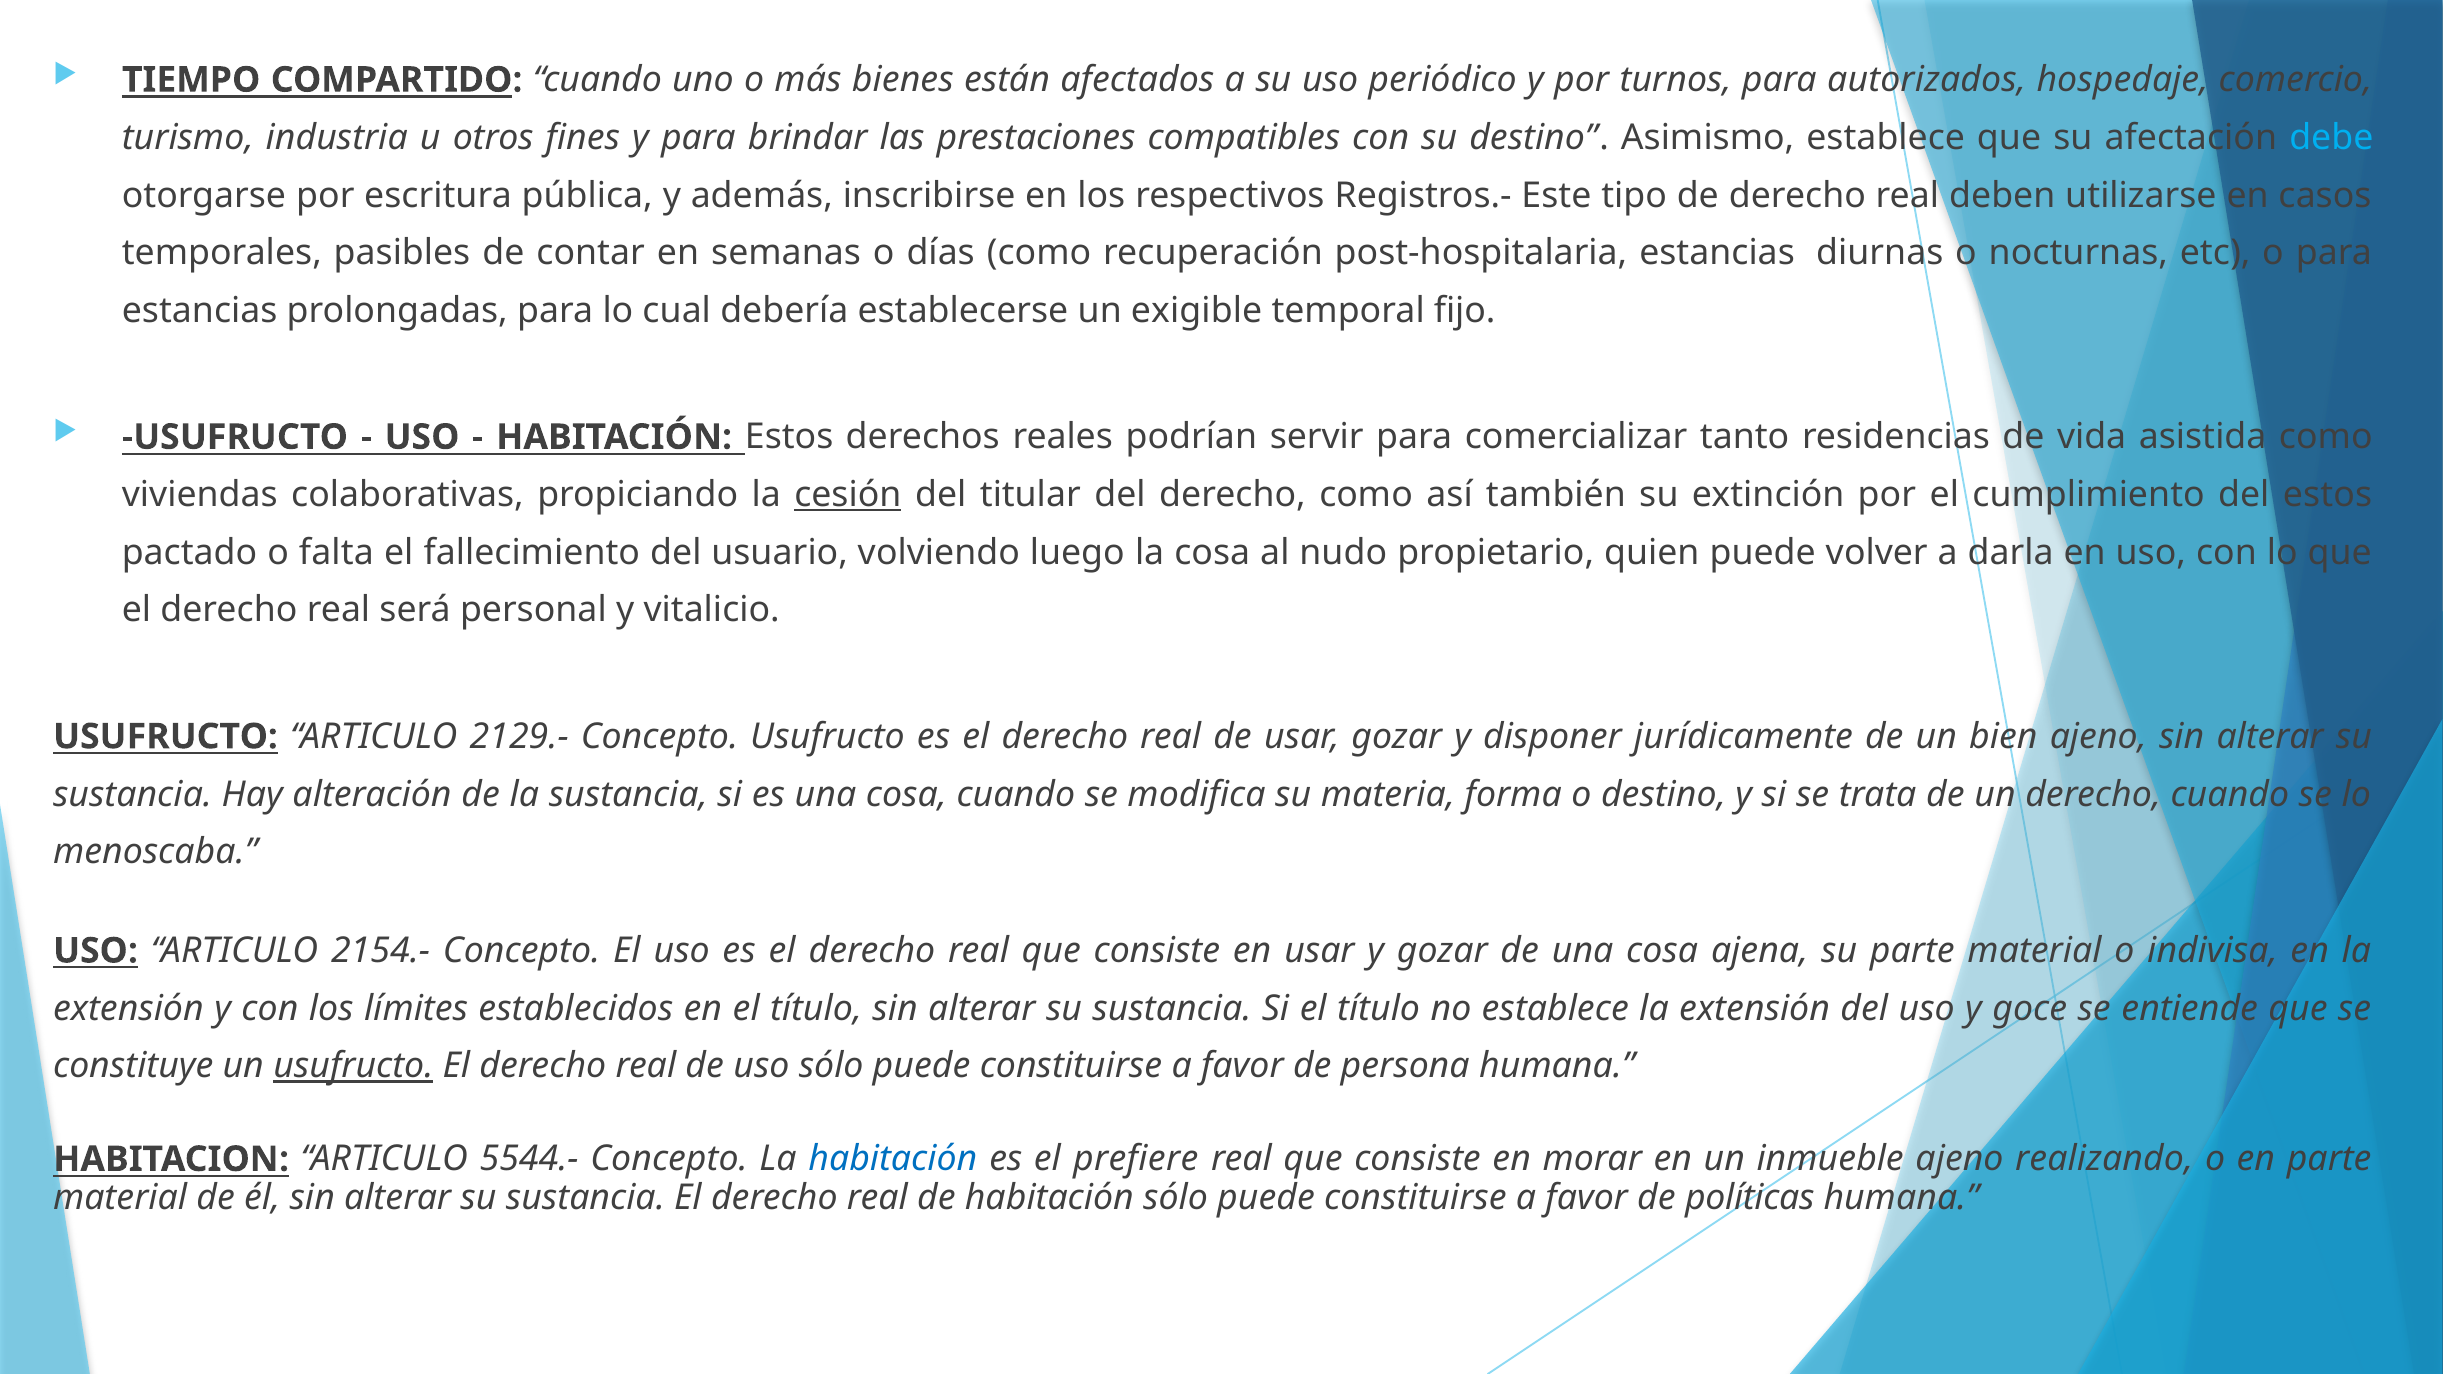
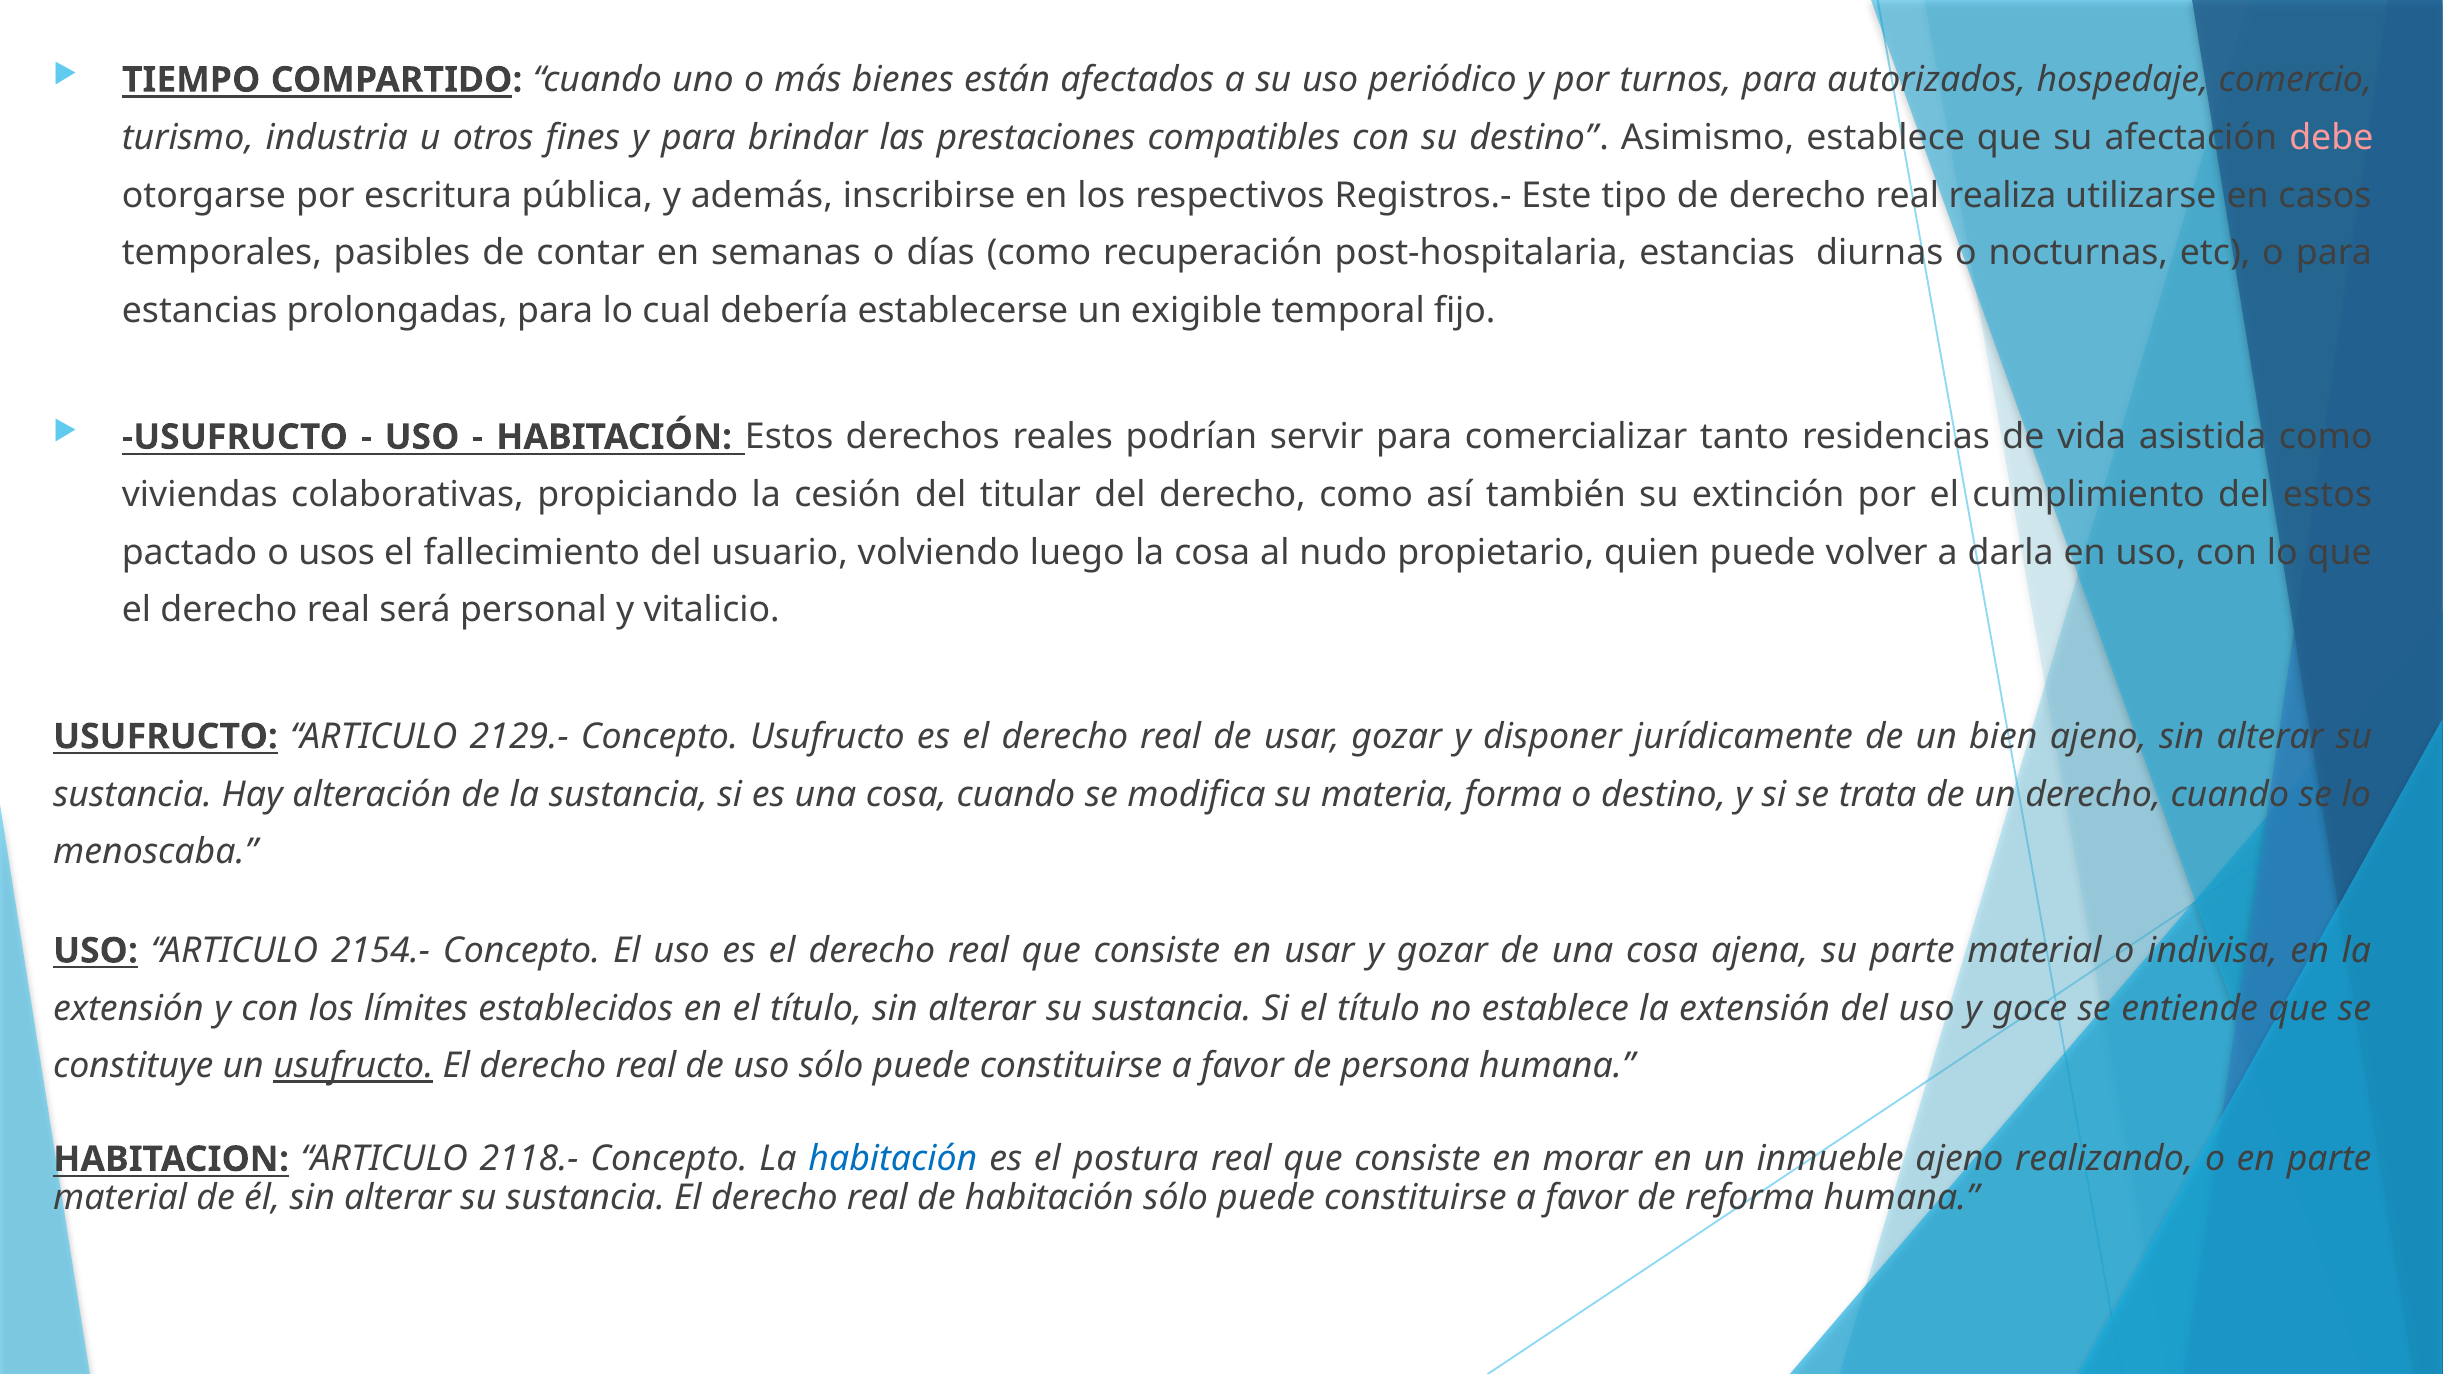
debe colour: light blue -> pink
deben: deben -> realiza
cesión underline: present -> none
falta: falta -> usos
5544.-: 5544.- -> 2118.-
prefiere: prefiere -> postura
políticas: políticas -> reforma
